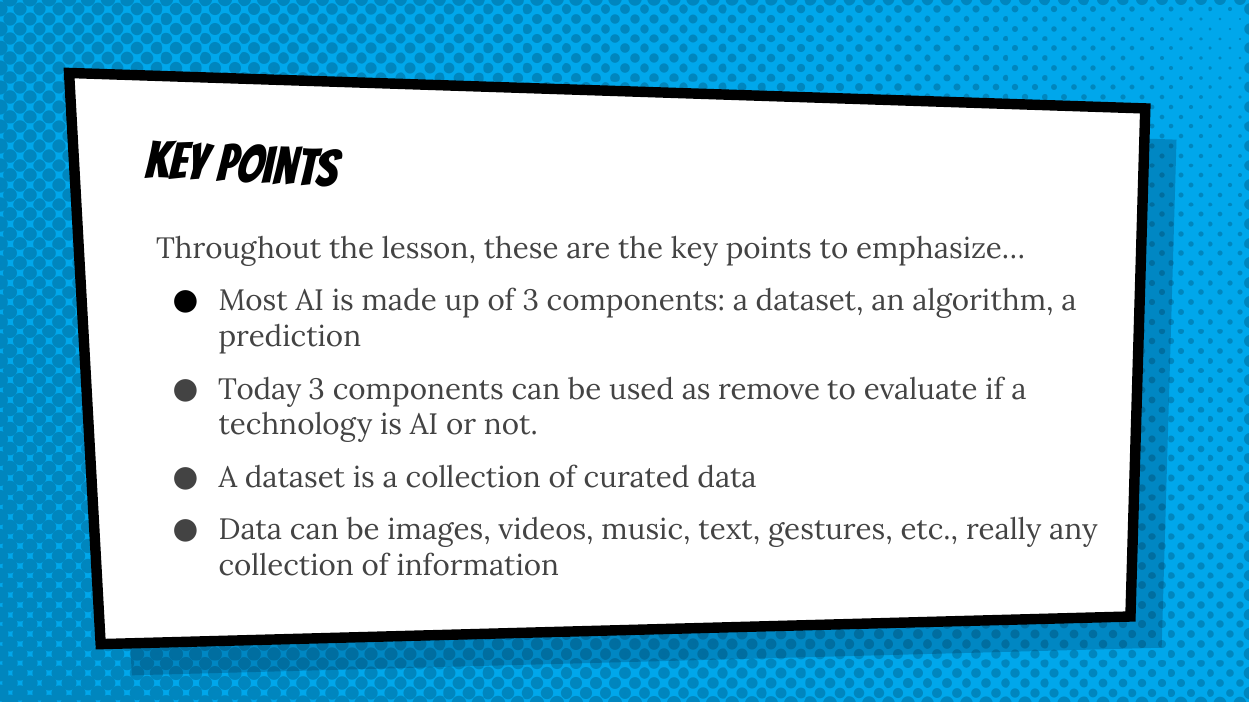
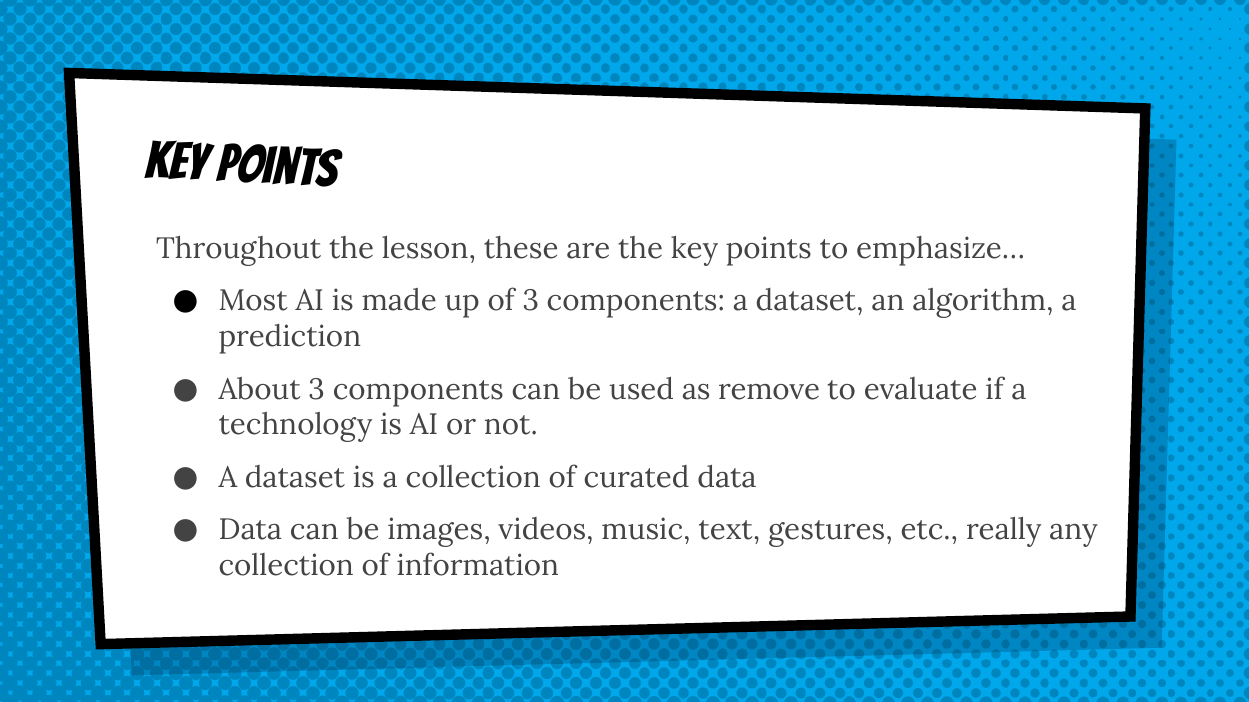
Today: Today -> About
